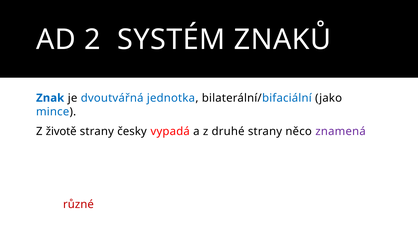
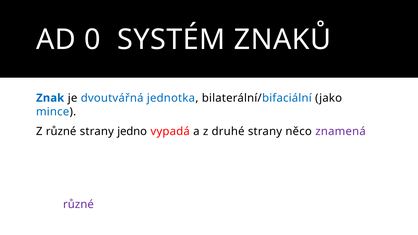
2: 2 -> 0
Z životě: životě -> různé
česky: česky -> jedno
různé at (78, 205) colour: red -> purple
